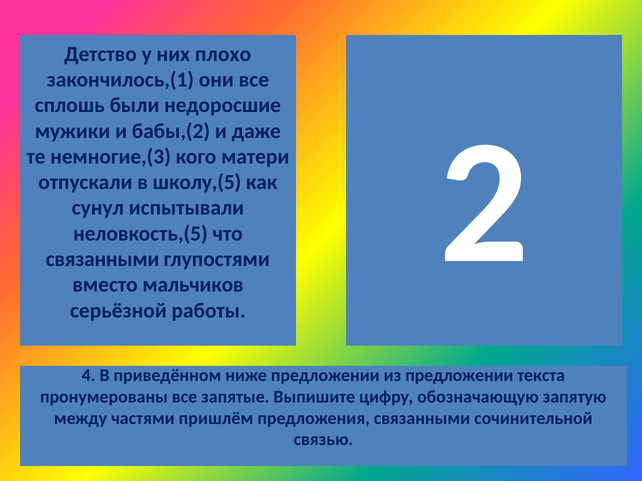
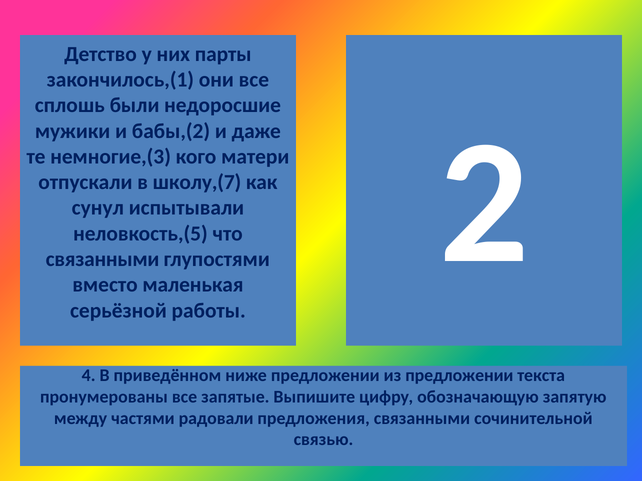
плохо: плохо -> парты
школу,(5: школу,(5 -> школу,(7
мальчиков: мальчиков -> маленькая
пришлём: пришлём -> радовали
